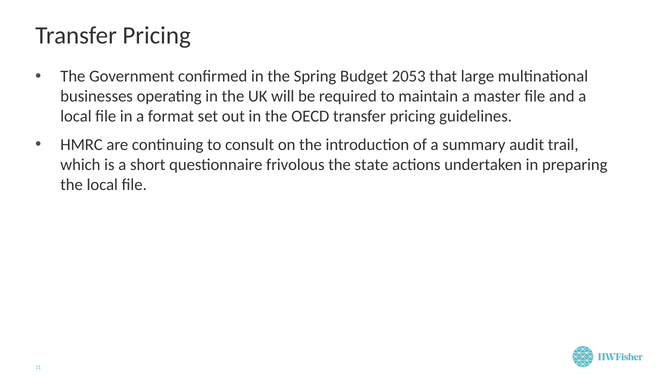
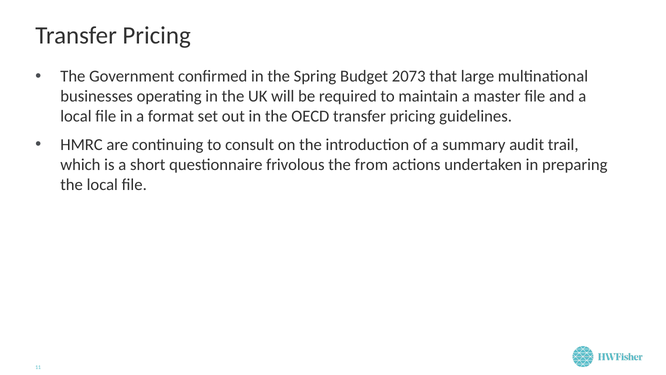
2053: 2053 -> 2073
state: state -> from
